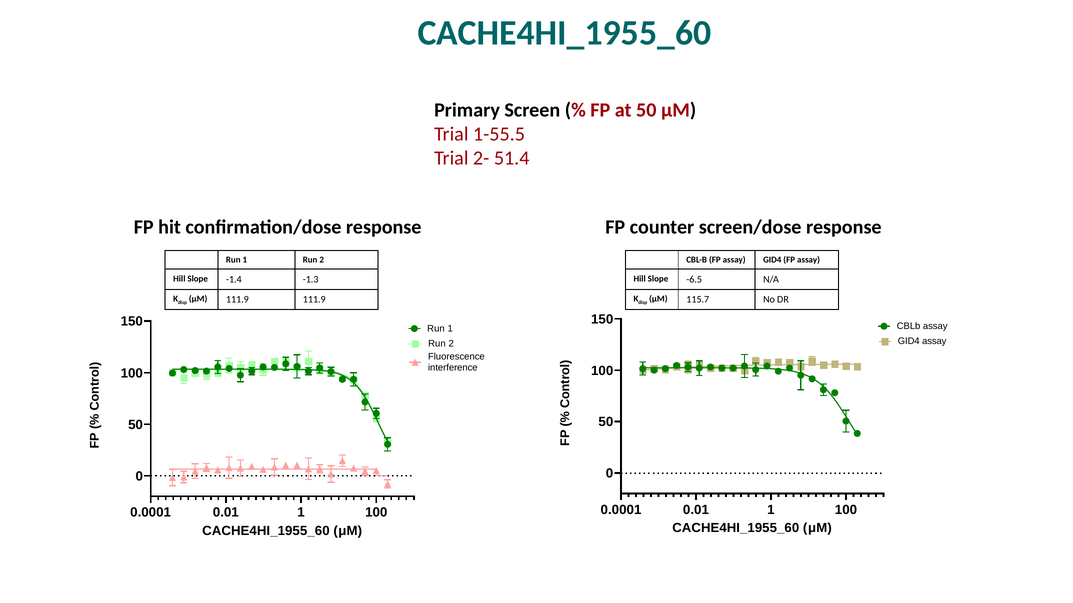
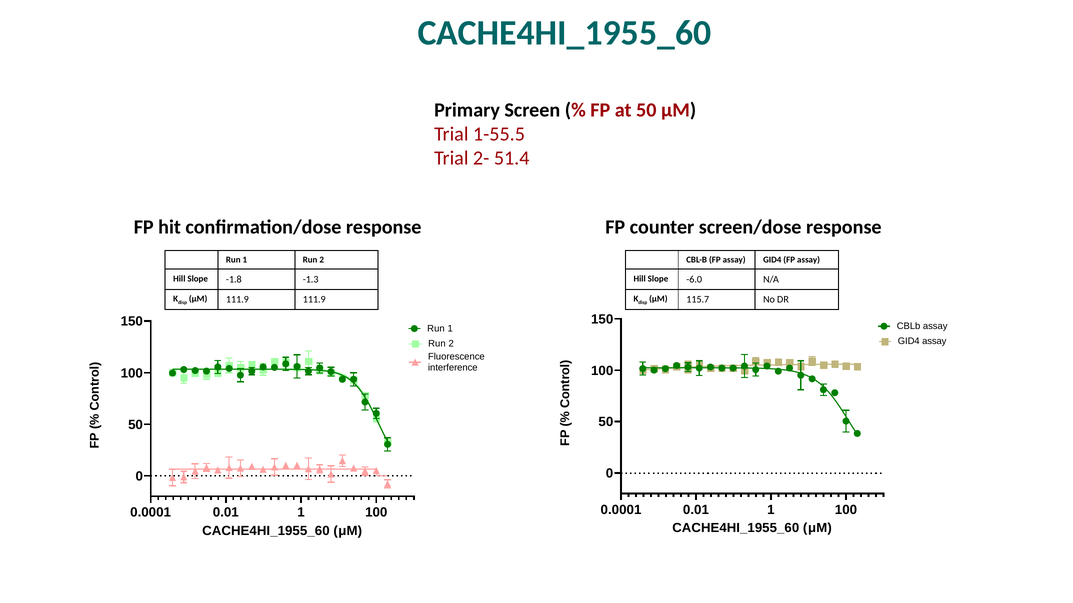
-1.4: -1.4 -> -1.8
-6.5: -6.5 -> -6.0
